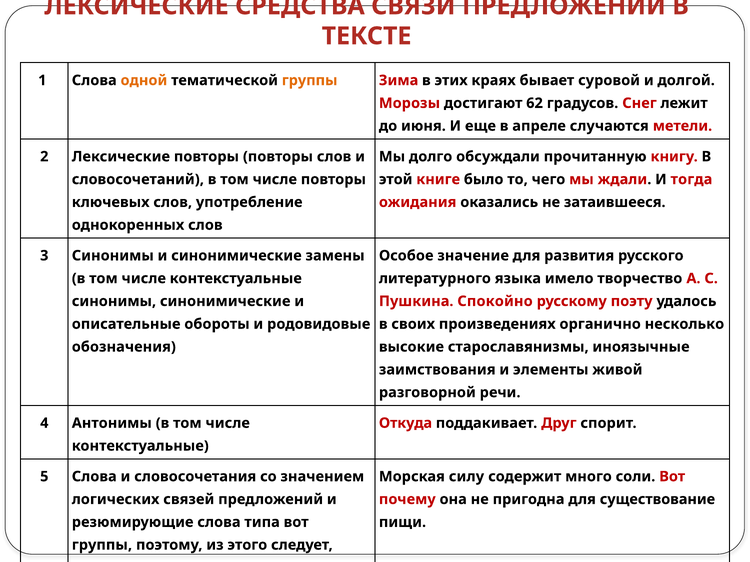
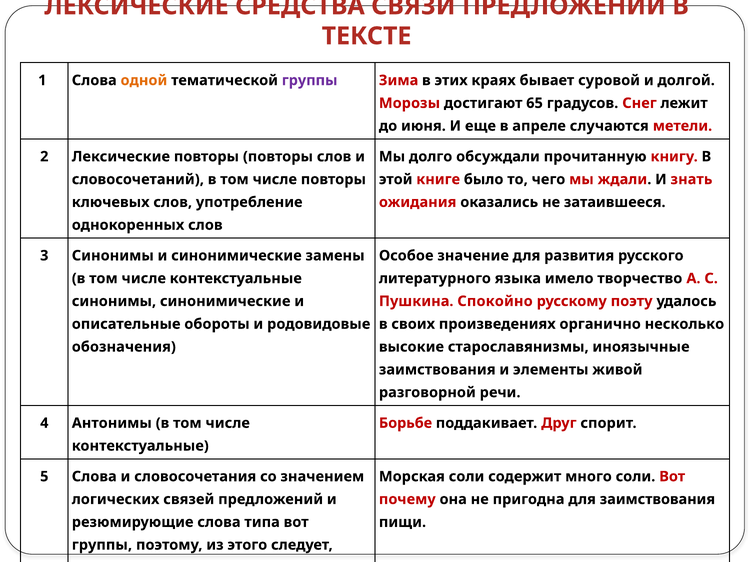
группы at (310, 80) colour: orange -> purple
62: 62 -> 65
тогда: тогда -> знать
Откуда: Откуда -> Борьбе
Морская силу: силу -> соли
для существование: существование -> заимствования
